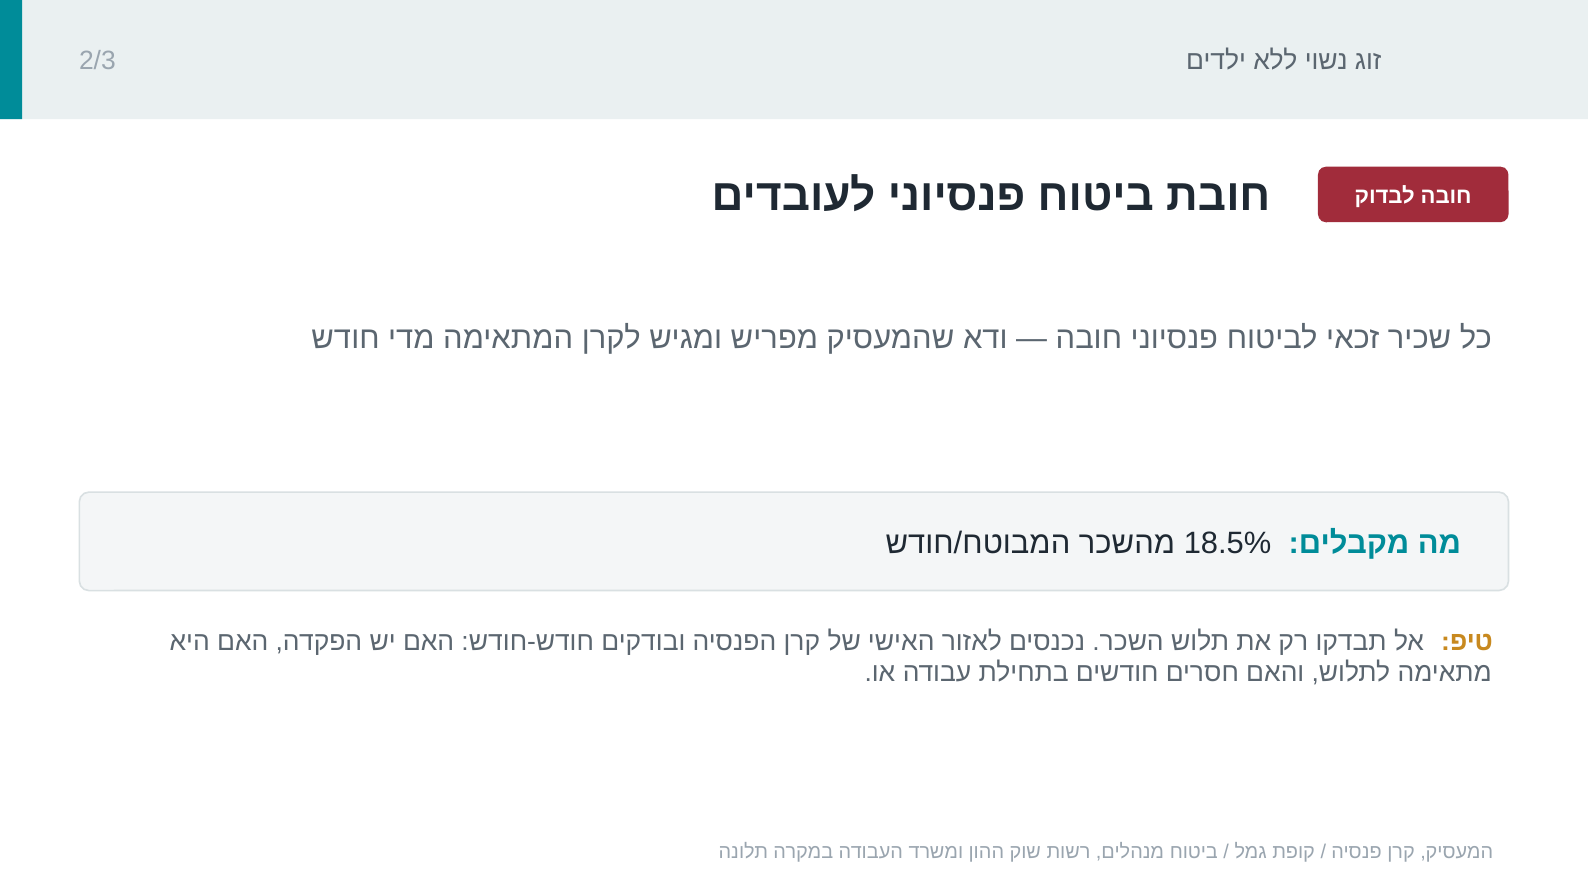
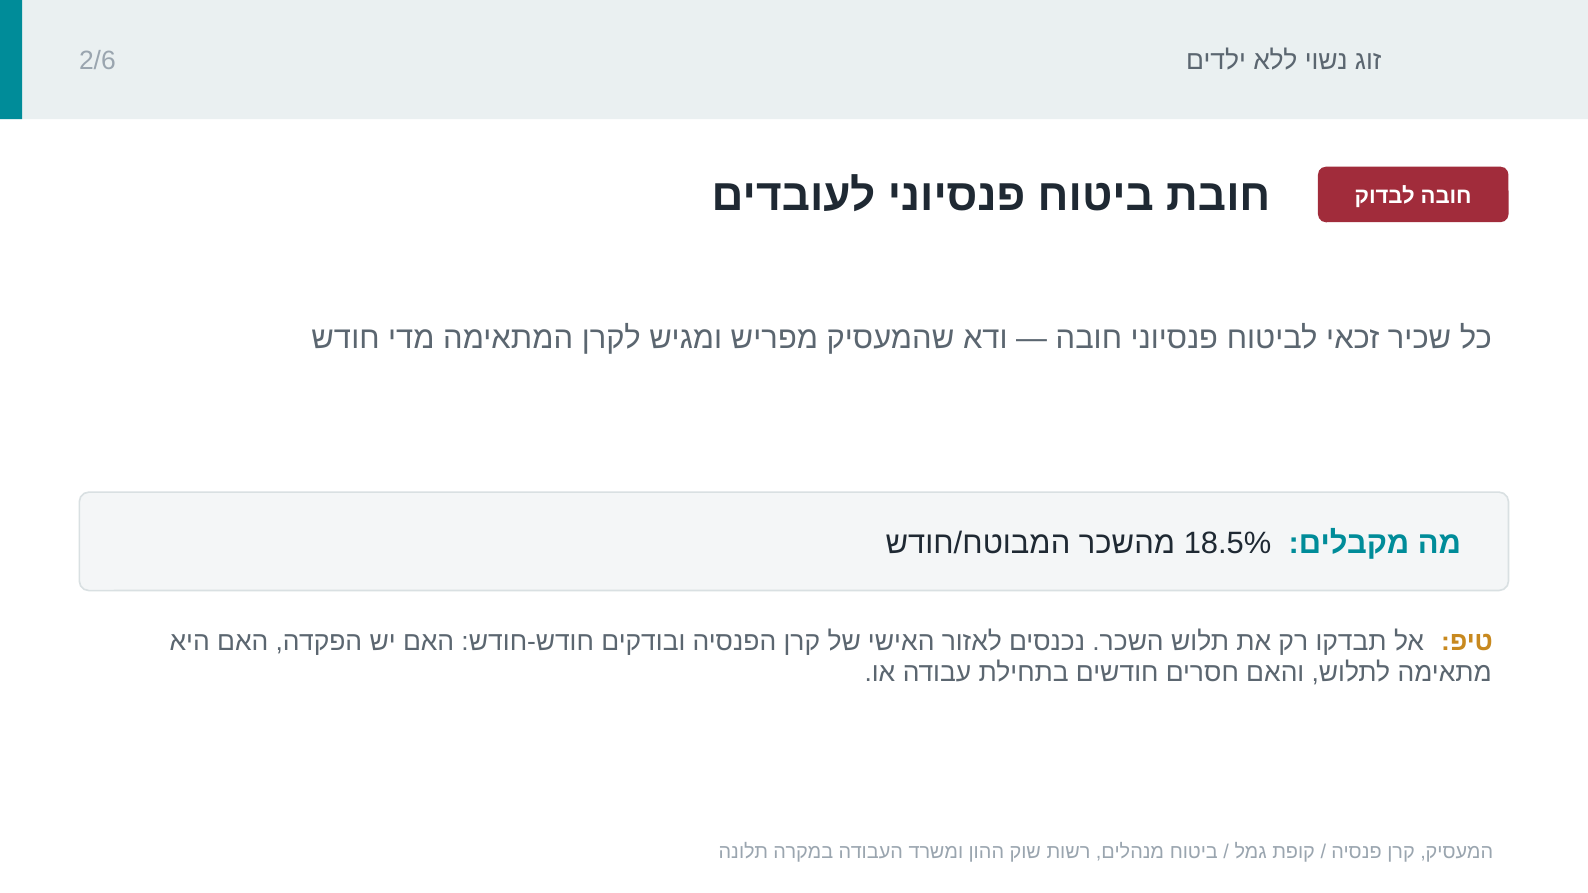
2/3: 2/3 -> 2/6
